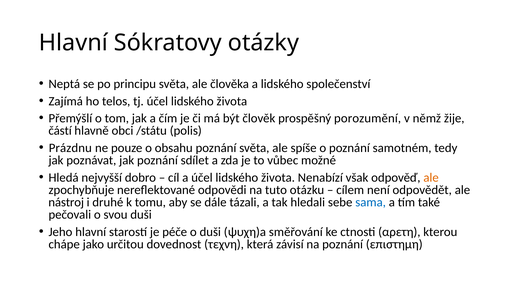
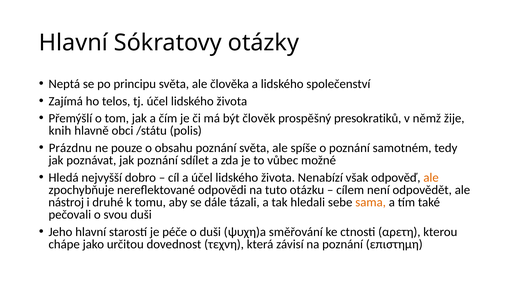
porozumění: porozumění -> presokratiků
částí: částí -> knih
sama colour: blue -> orange
